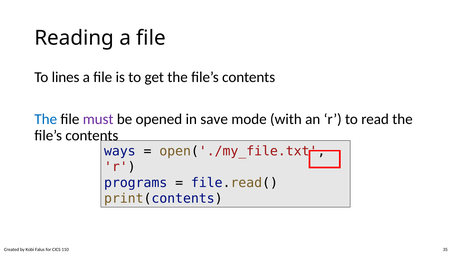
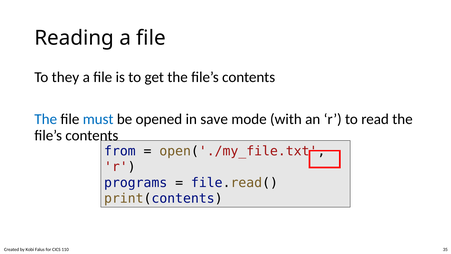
lines: lines -> they
must colour: purple -> blue
ways: ways -> from
